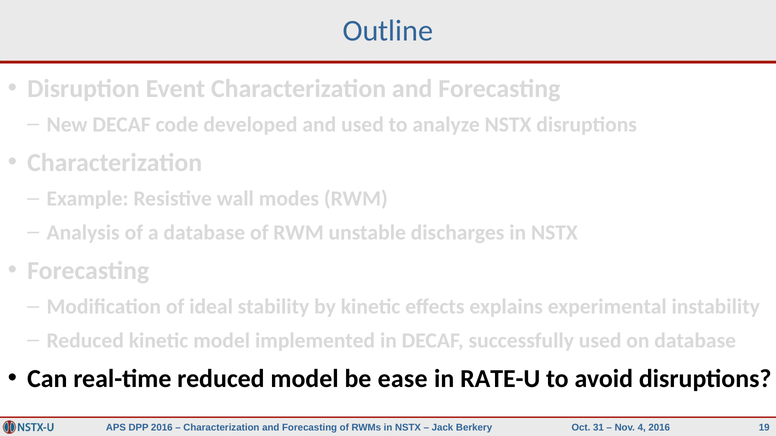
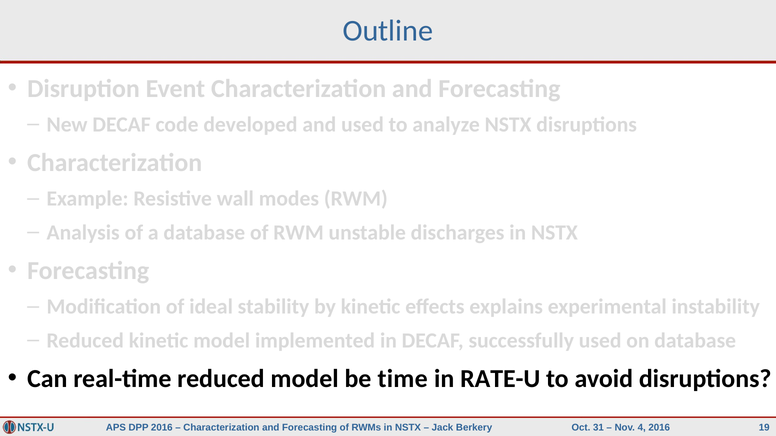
ease: ease -> time
